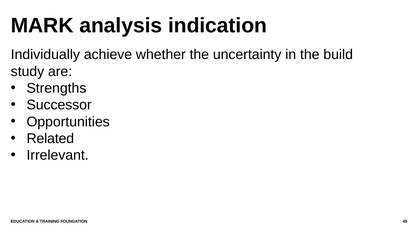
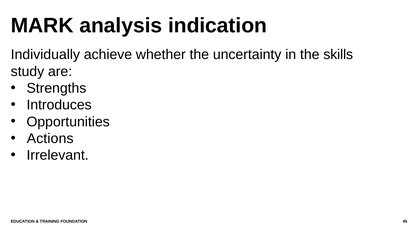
build: build -> skills
Successor: Successor -> Introduces
Related: Related -> Actions
